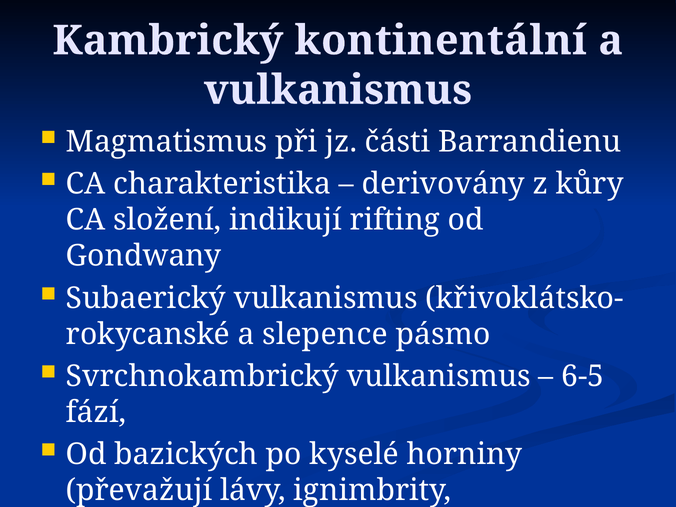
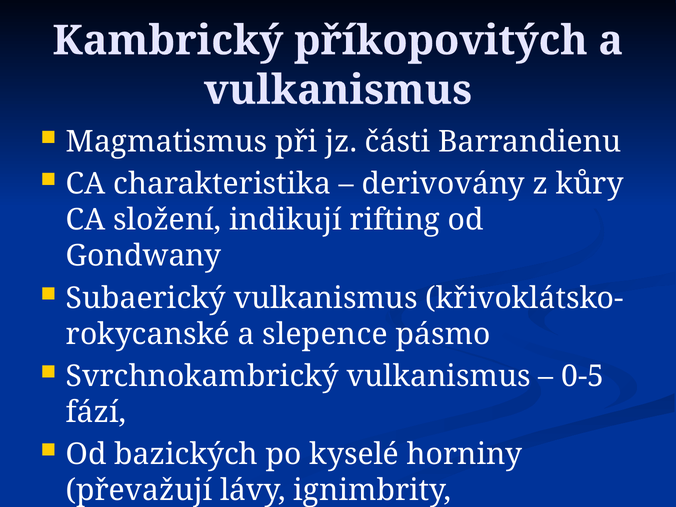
kontinentální: kontinentální -> příkopovitých
6-5: 6-5 -> 0-5
